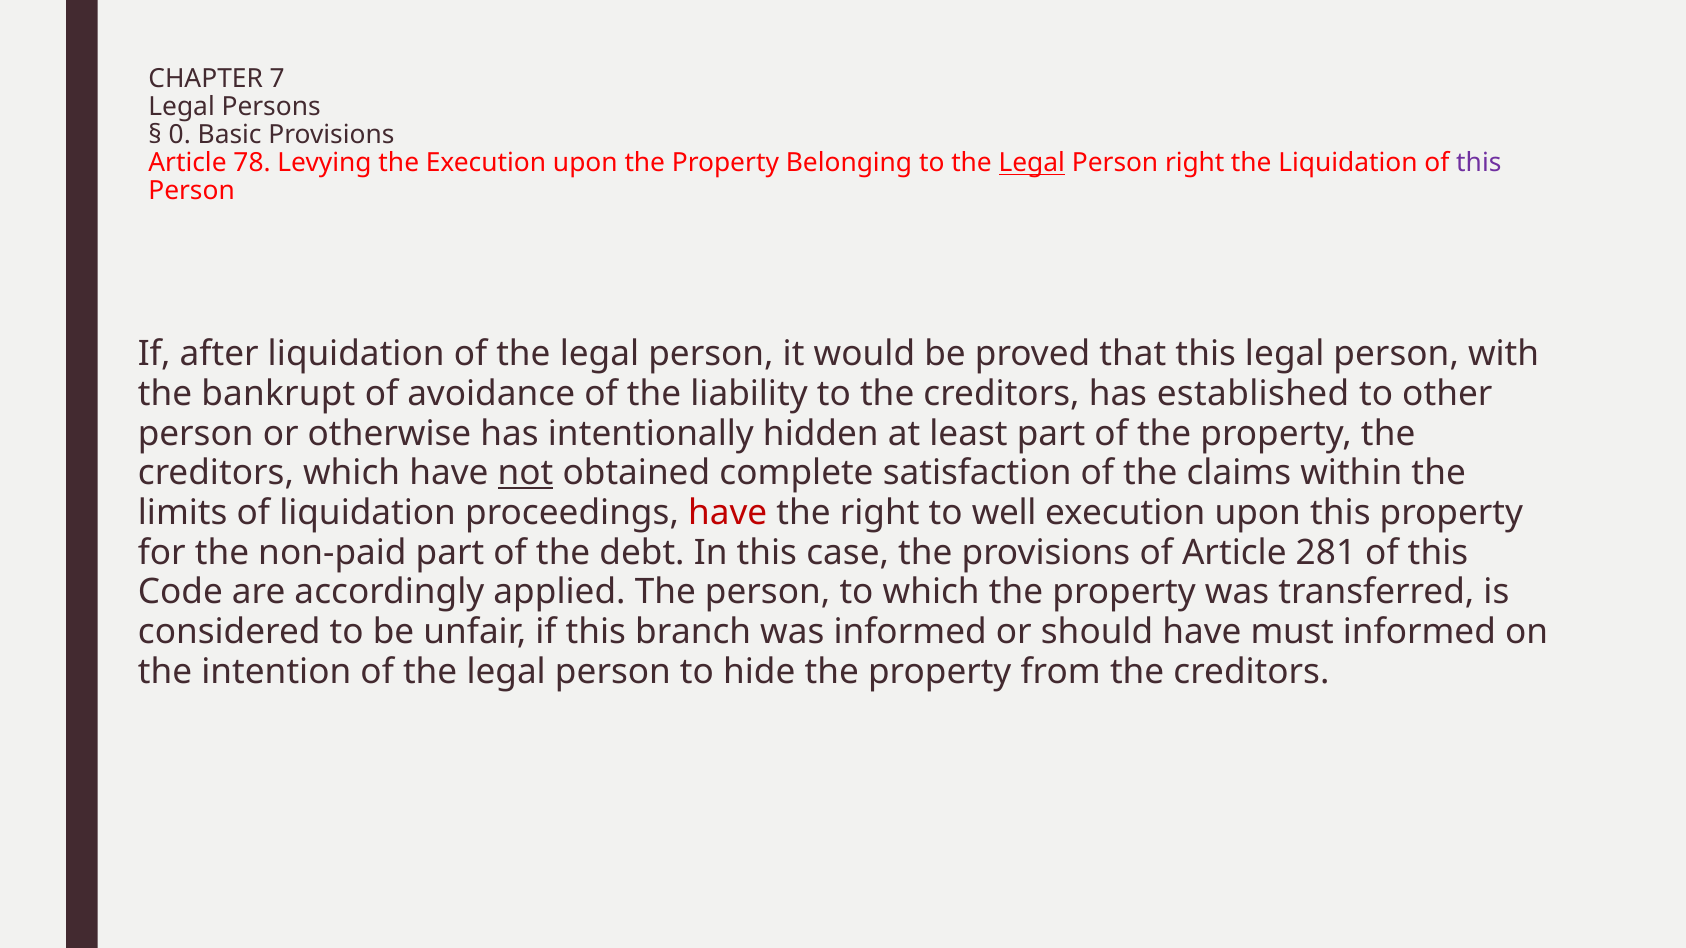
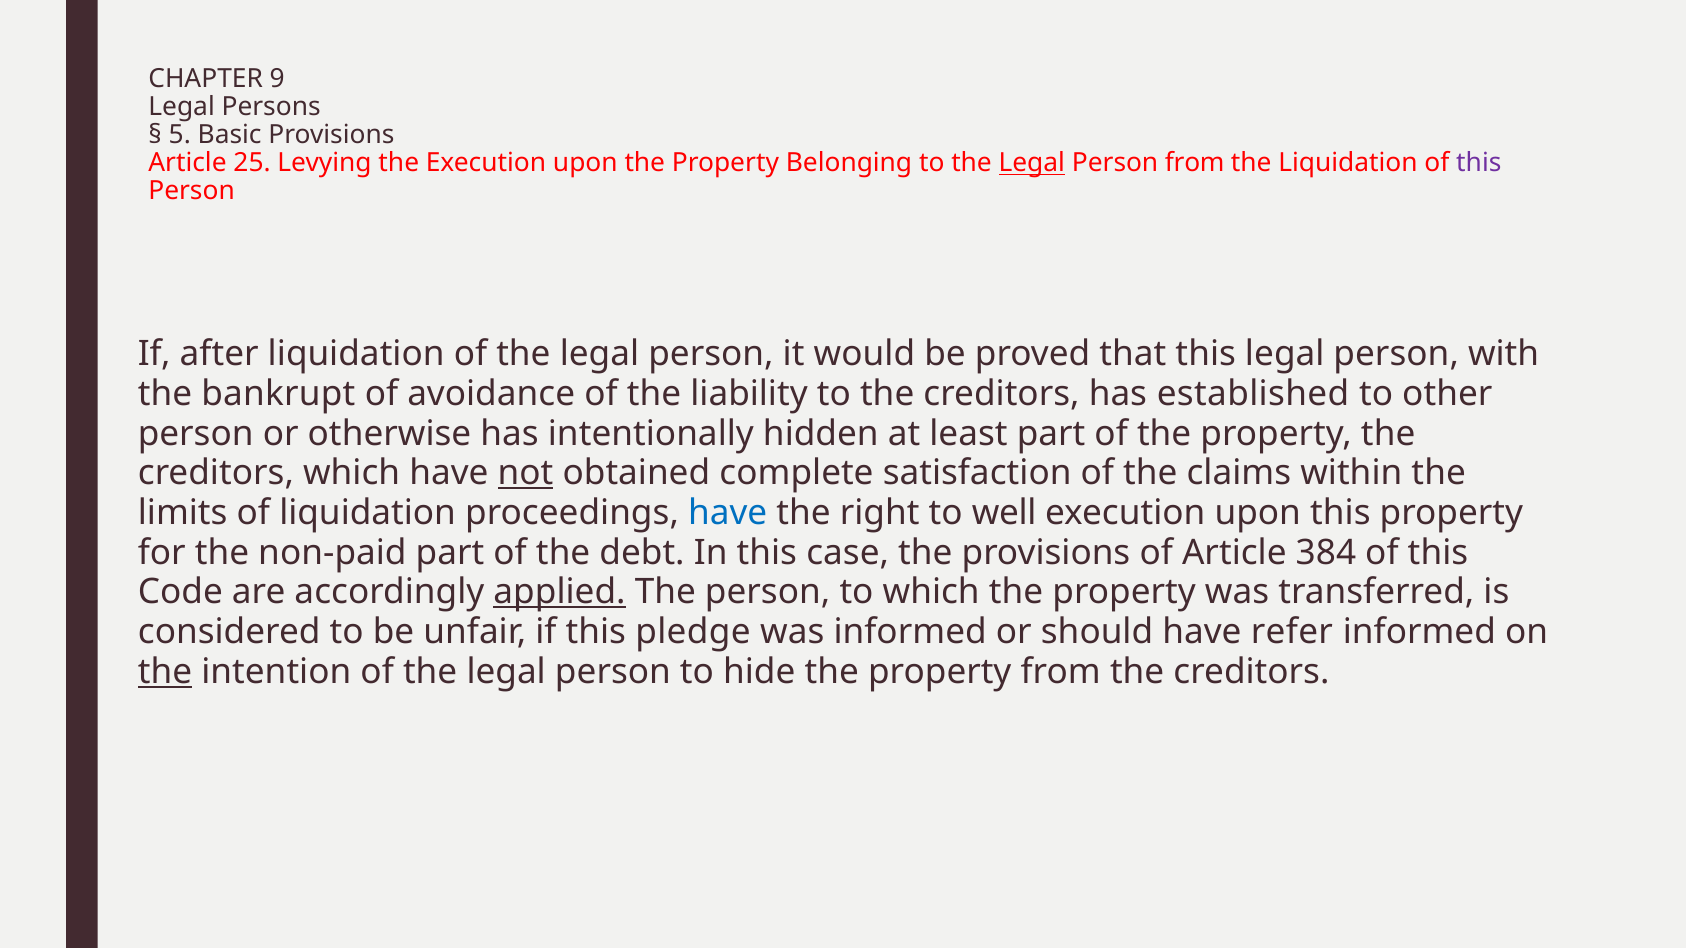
7: 7 -> 9
0: 0 -> 5
78: 78 -> 25
Person right: right -> from
have at (728, 513) colour: red -> blue
281: 281 -> 384
applied underline: none -> present
branch: branch -> pledge
must: must -> refer
the at (165, 672) underline: none -> present
